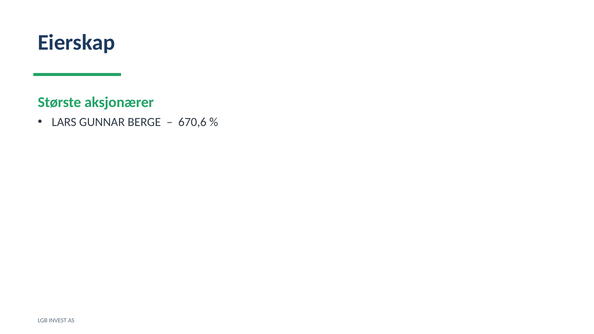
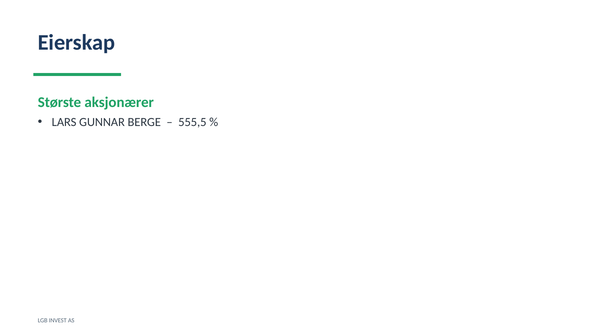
670,6: 670,6 -> 555,5
